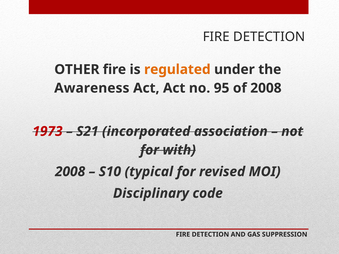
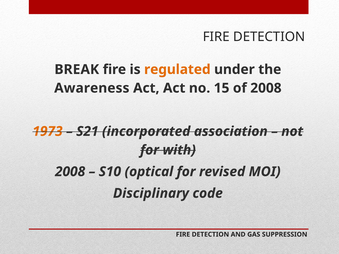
OTHER: OTHER -> BREAK
95: 95 -> 15
1973 colour: red -> orange
typical: typical -> optical
